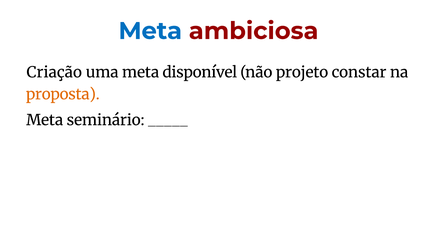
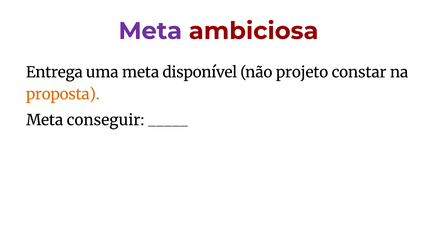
Meta at (150, 31) colour: blue -> purple
Criação: Criação -> Entrega
seminário: seminário -> conseguir
